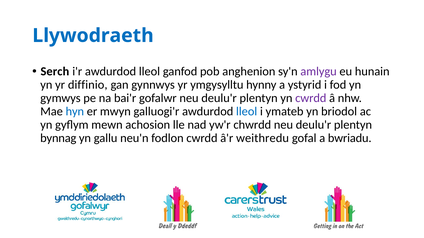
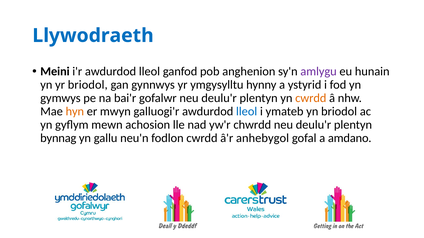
Serch: Serch -> Meini
yr diffinio: diffinio -> briodol
cwrdd at (311, 98) colour: purple -> orange
hyn colour: blue -> orange
weithredu: weithredu -> anhebygol
bwriadu: bwriadu -> amdano
